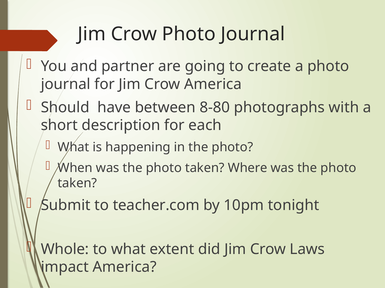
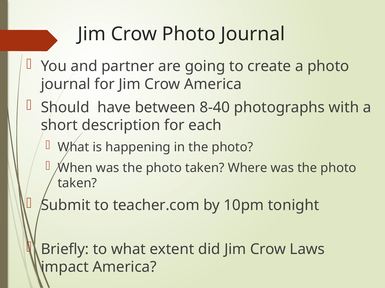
8-80: 8-80 -> 8-40
Whole: Whole -> Briefly
